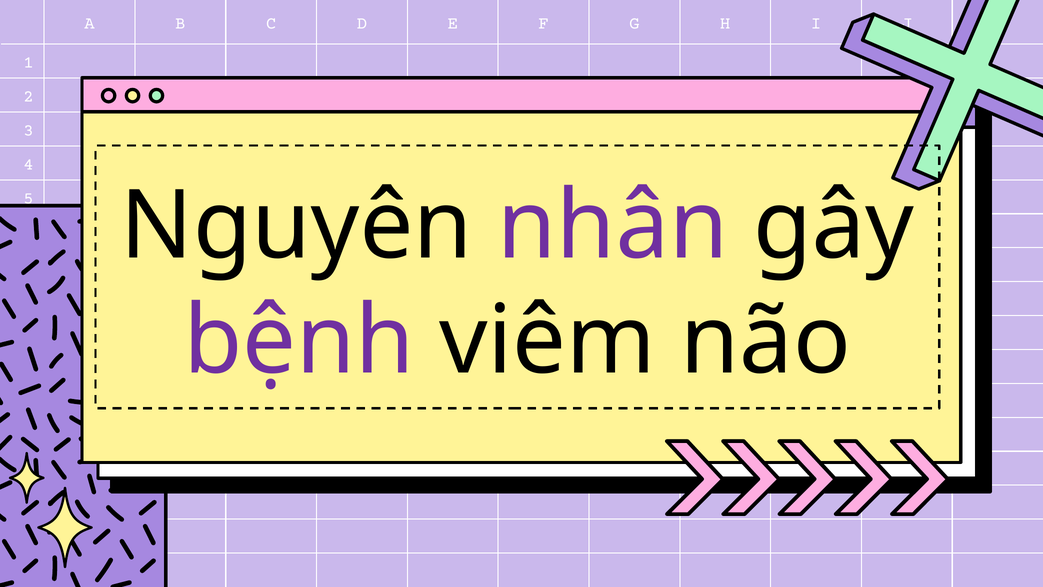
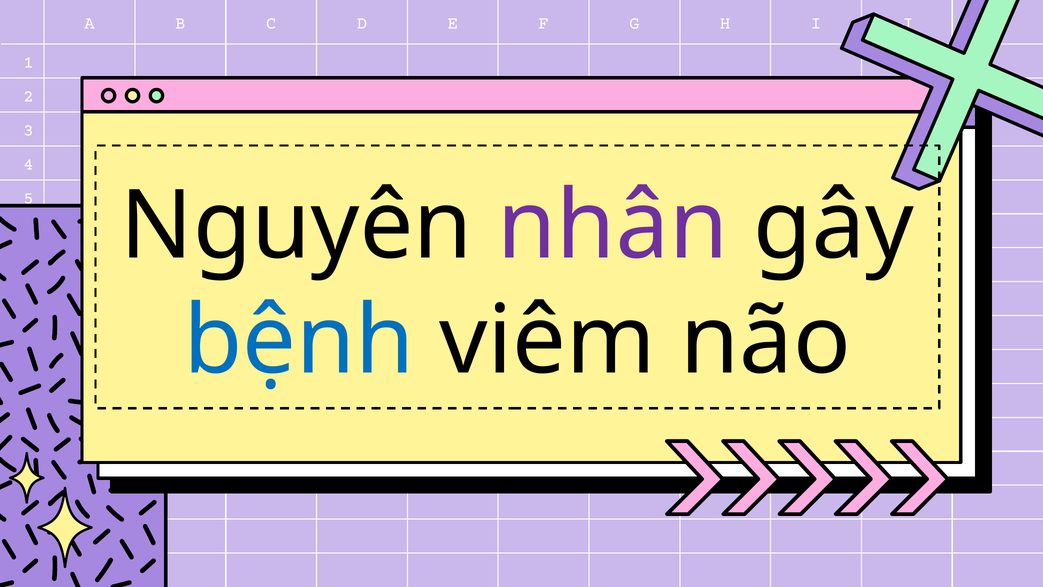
bệnh colour: purple -> blue
